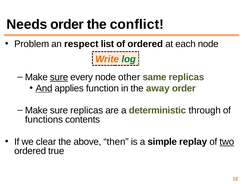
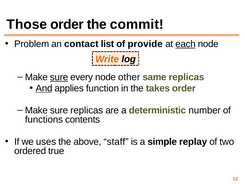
Needs: Needs -> Those
conflict: conflict -> commit
respect: respect -> contact
of ordered: ordered -> provide
each underline: none -> present
log colour: green -> black
away: away -> takes
through: through -> number
clear: clear -> uses
then: then -> staff
two underline: present -> none
